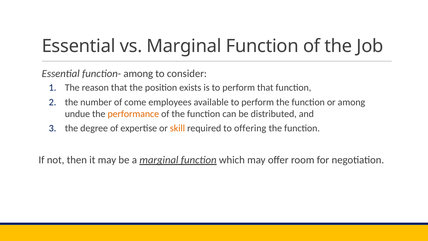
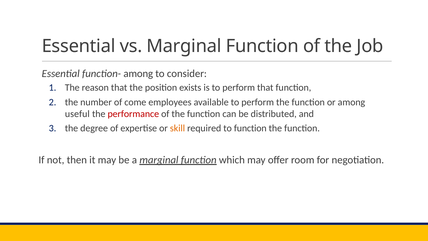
undue: undue -> useful
performance colour: orange -> red
to offering: offering -> function
